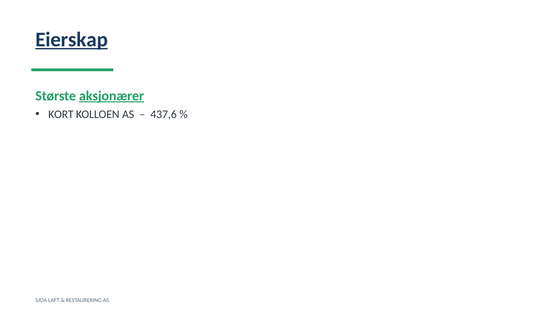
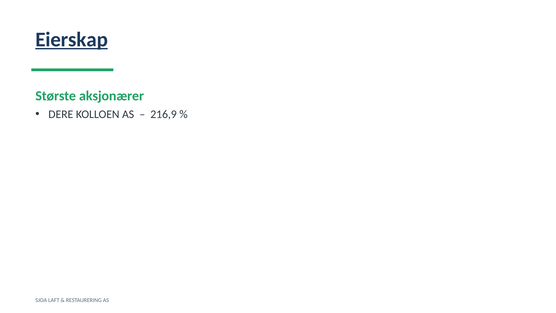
aksjonærer underline: present -> none
KORT: KORT -> DERE
437,6: 437,6 -> 216,9
